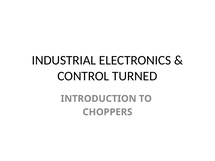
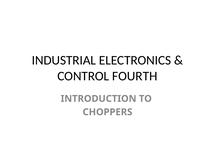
TURNED: TURNED -> FOURTH
